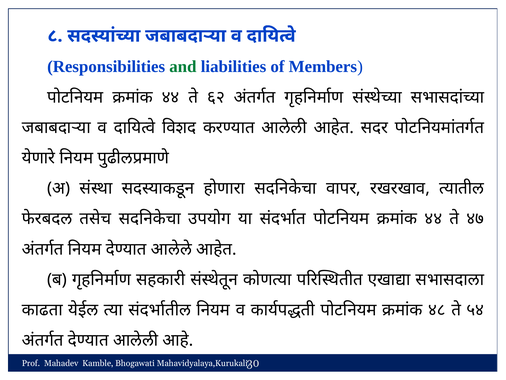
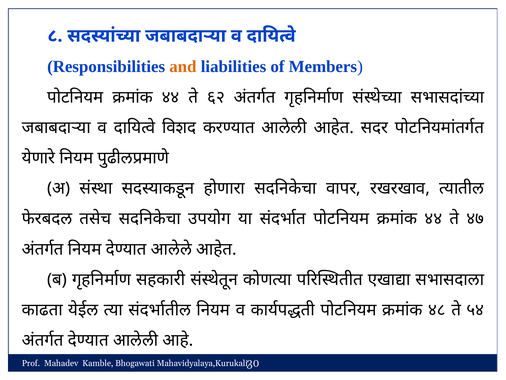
and colour: green -> orange
